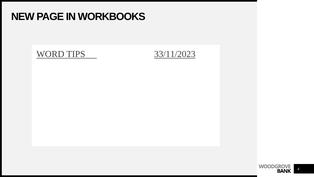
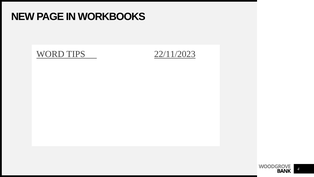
33/11/2023: 33/11/2023 -> 22/11/2023
